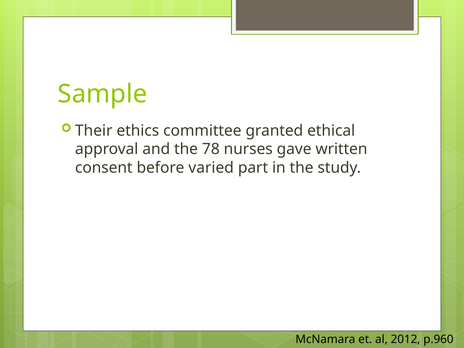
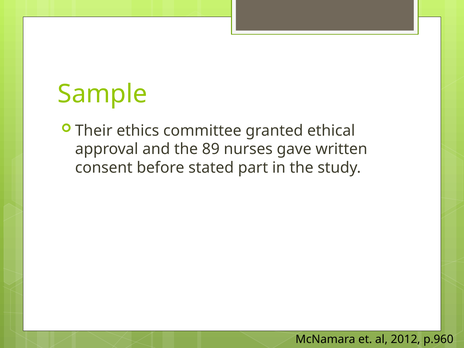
78: 78 -> 89
varied: varied -> stated
